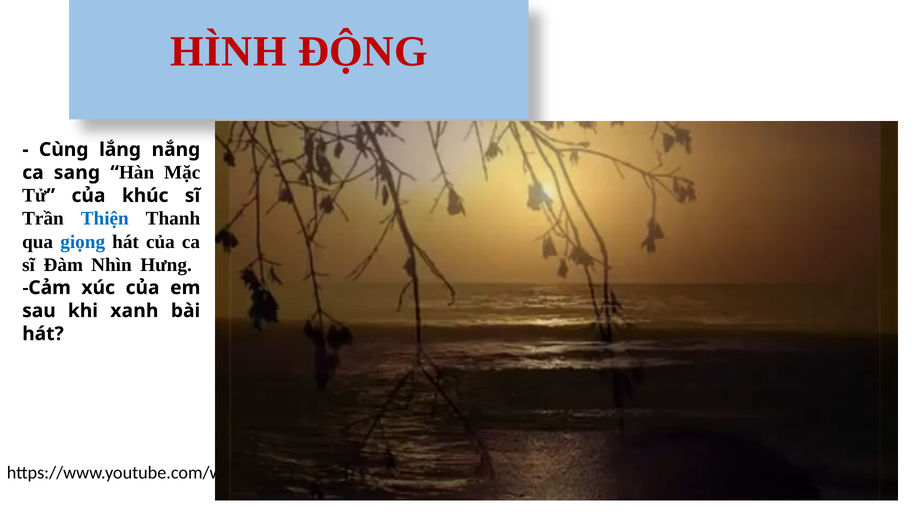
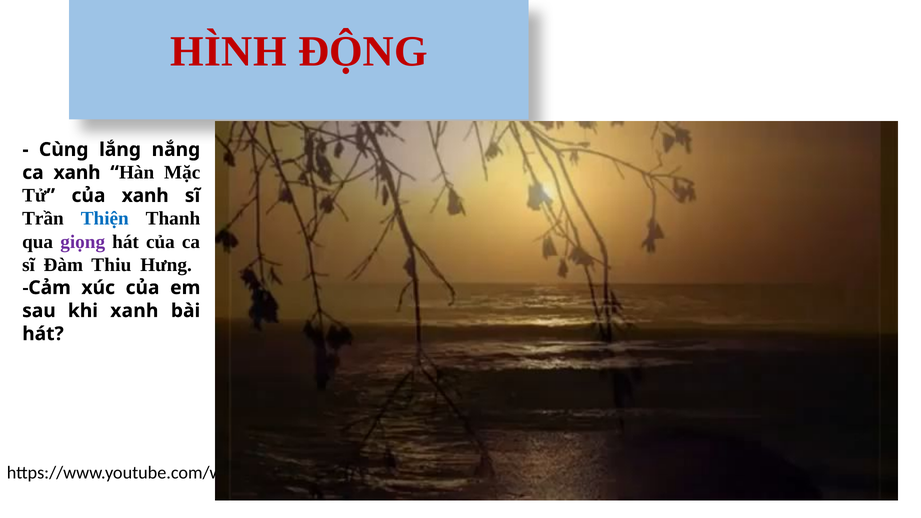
ca sang: sang -> xanh
của khúc: khúc -> xanh
giọng colour: blue -> purple
Nhìn: Nhìn -> Thiu
